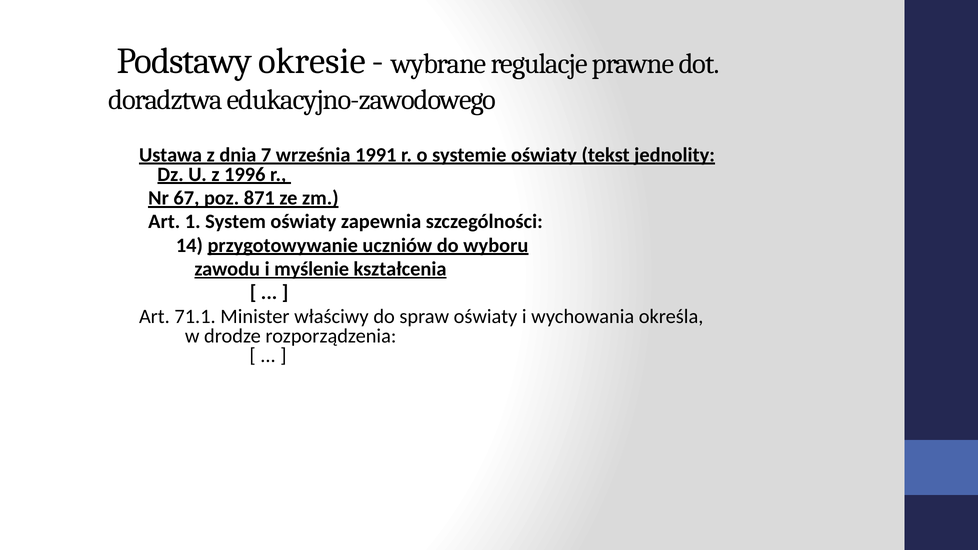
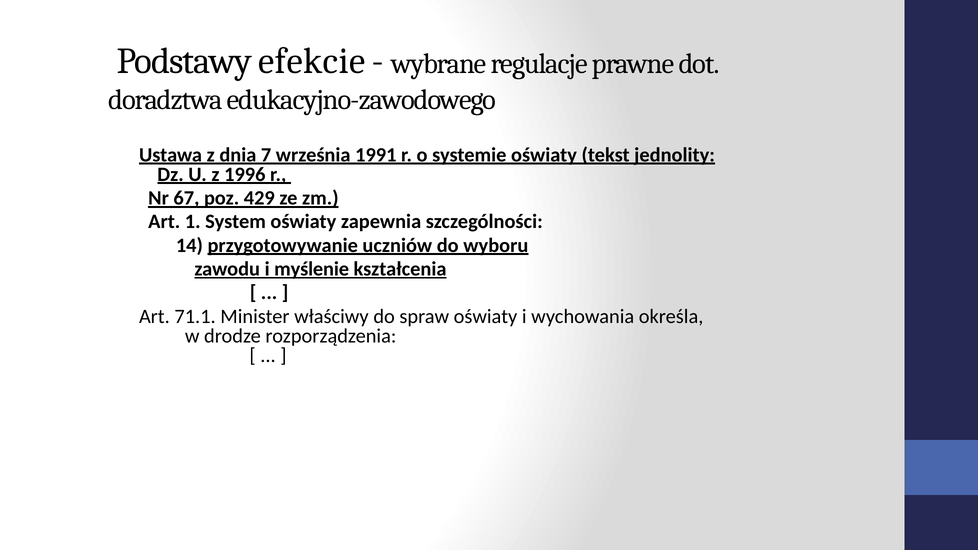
okresie: okresie -> efekcie
871: 871 -> 429
